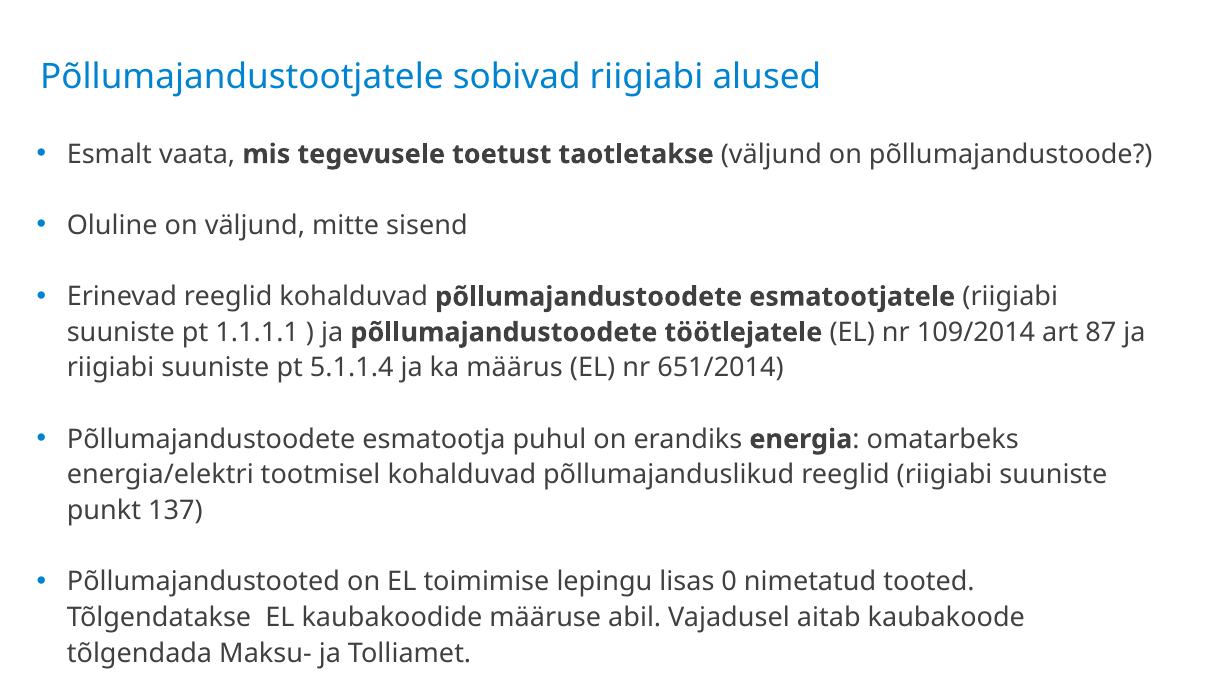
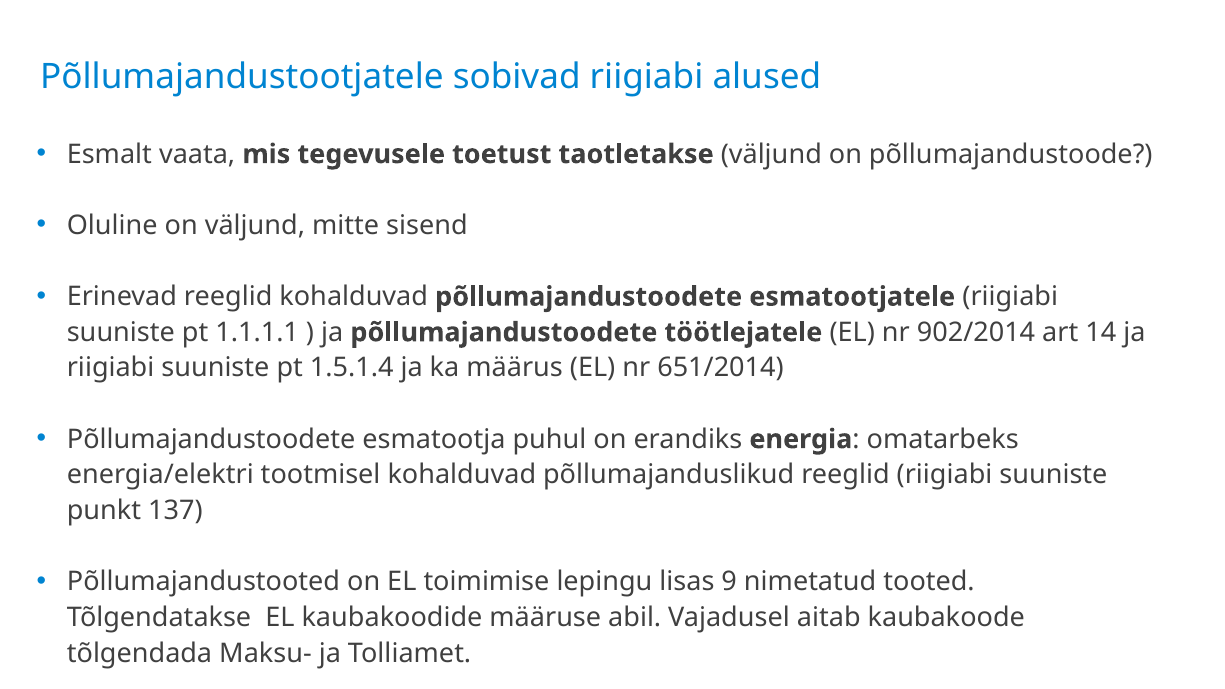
109/2014: 109/2014 -> 902/2014
87: 87 -> 14
5.1.1.4: 5.1.1.4 -> 1.5.1.4
0: 0 -> 9
